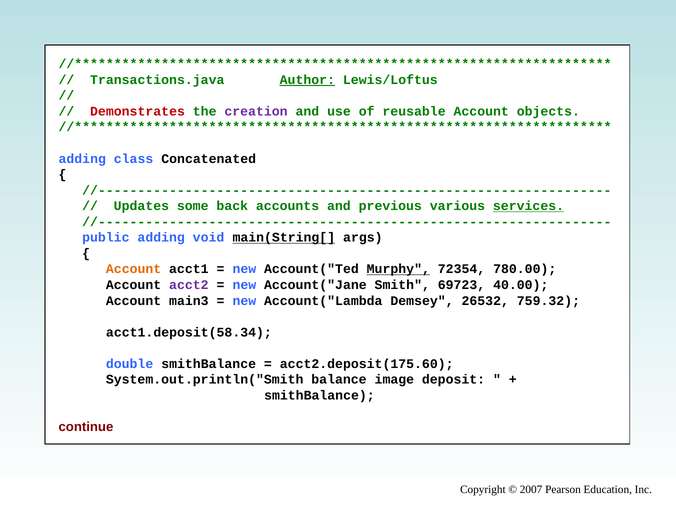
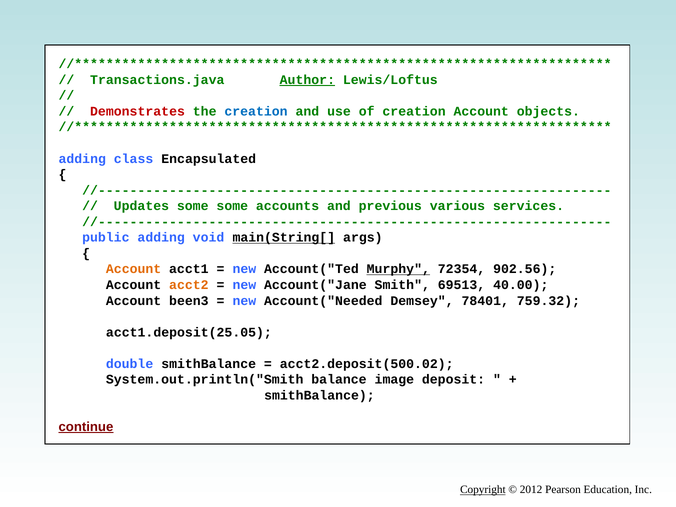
creation at (256, 111) colour: purple -> blue
of reusable: reusable -> creation
Concatenated: Concatenated -> Encapsulated
some back: back -> some
services underline: present -> none
780.00: 780.00 -> 902.56
acct2 colour: purple -> orange
69723: 69723 -> 69513
main3: main3 -> been3
Account("Lambda: Account("Lambda -> Account("Needed
26532: 26532 -> 78401
acct1.deposit(58.34: acct1.deposit(58.34 -> acct1.deposit(25.05
acct2.deposit(175.60: acct2.deposit(175.60 -> acct2.deposit(500.02
continue underline: none -> present
Copyright underline: none -> present
2007: 2007 -> 2012
